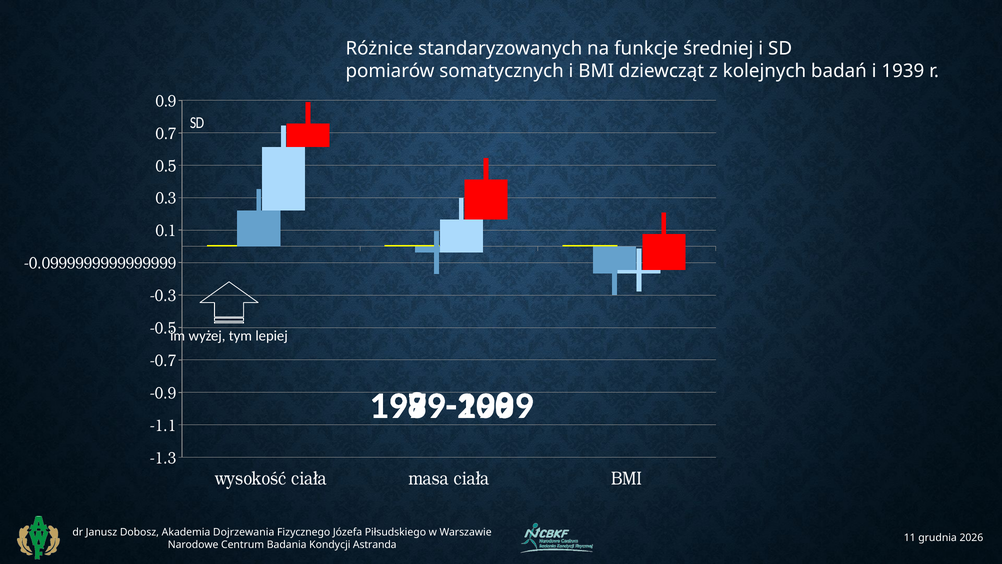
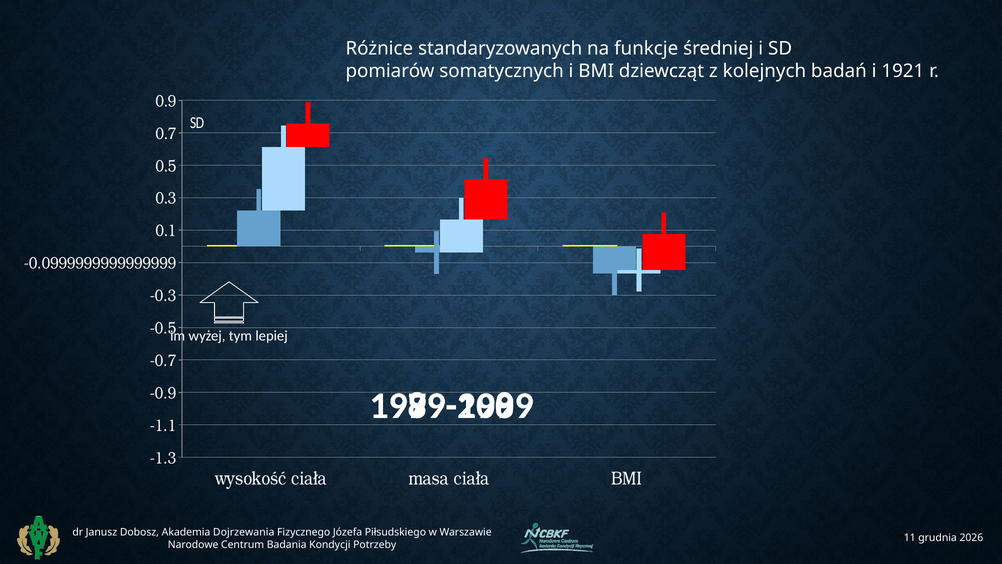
1939: 1939 -> 1921
Astranda: Astranda -> Potrzeby
